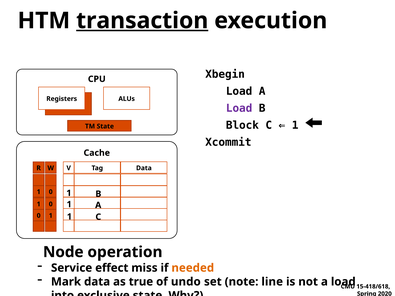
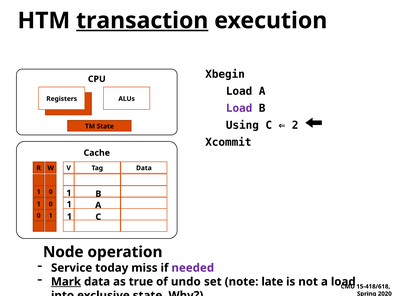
Block: Block -> Using
1 at (295, 125): 1 -> 2
effect: effect -> today
needed colour: orange -> purple
Mark underline: none -> present
line: line -> late
